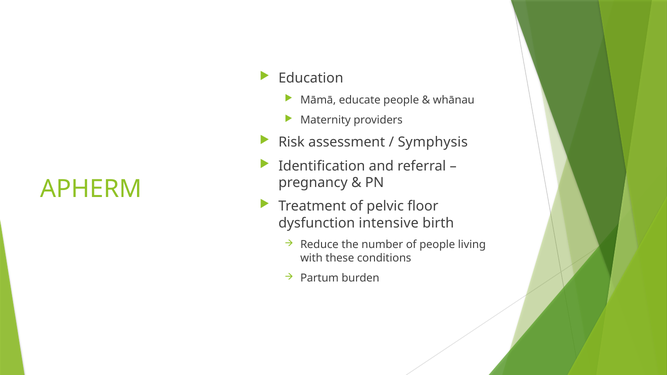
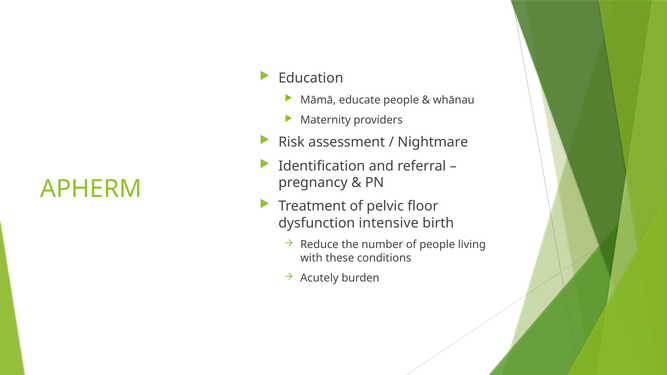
Symphysis: Symphysis -> Nightmare
Partum: Partum -> Acutely
